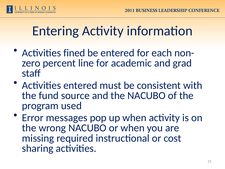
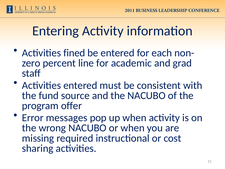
used: used -> offer
